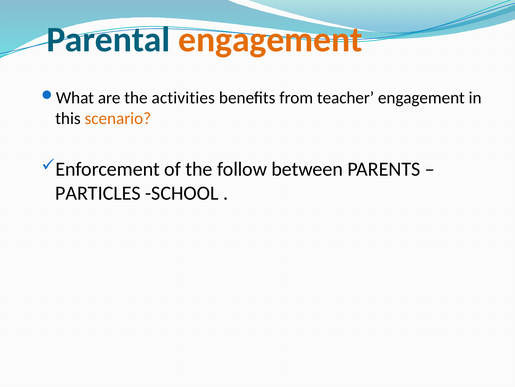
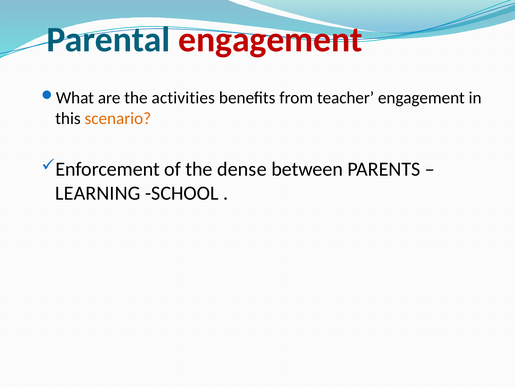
engagement at (270, 40) colour: orange -> red
follow: follow -> dense
PARTICLES: PARTICLES -> LEARNING
